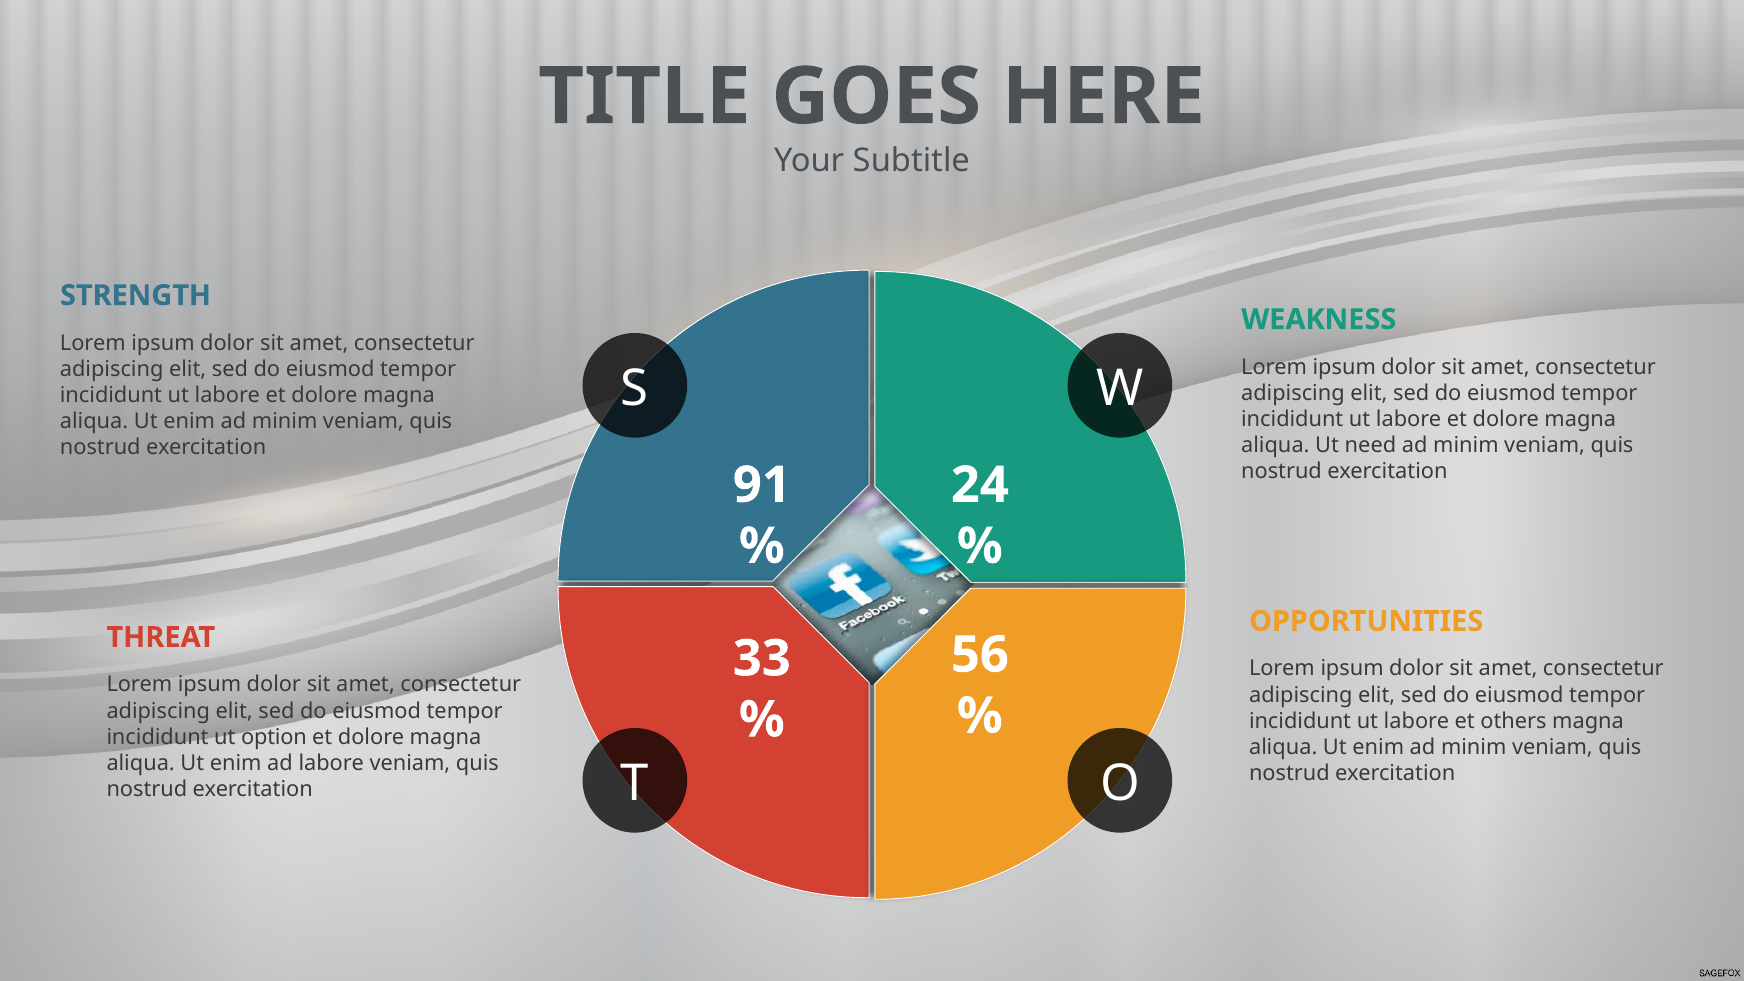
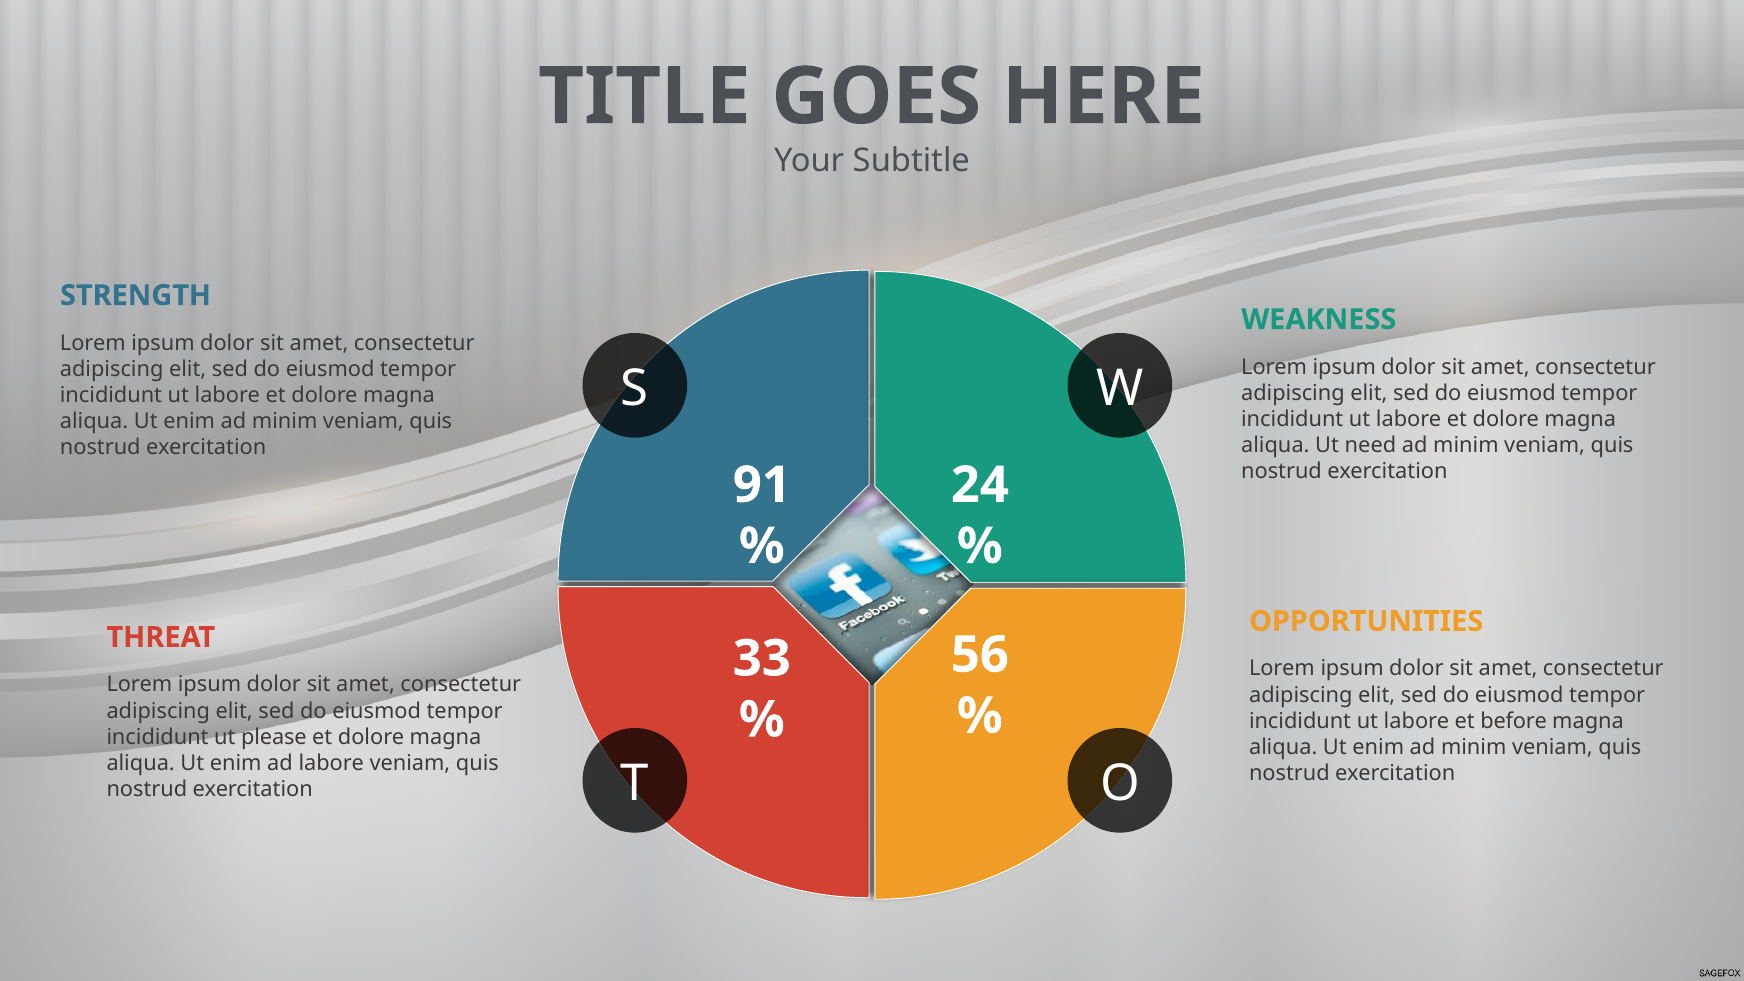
others: others -> before
option: option -> please
